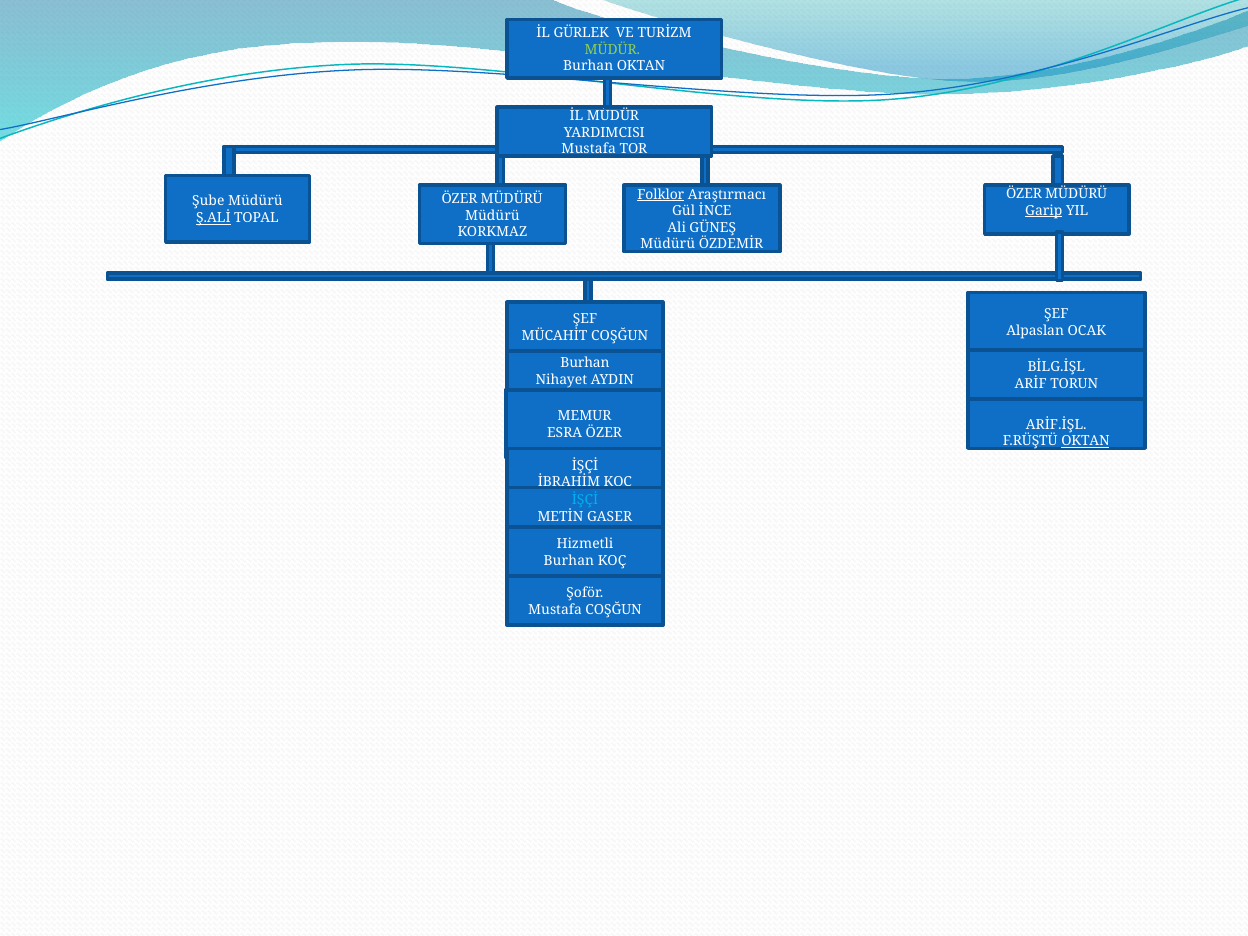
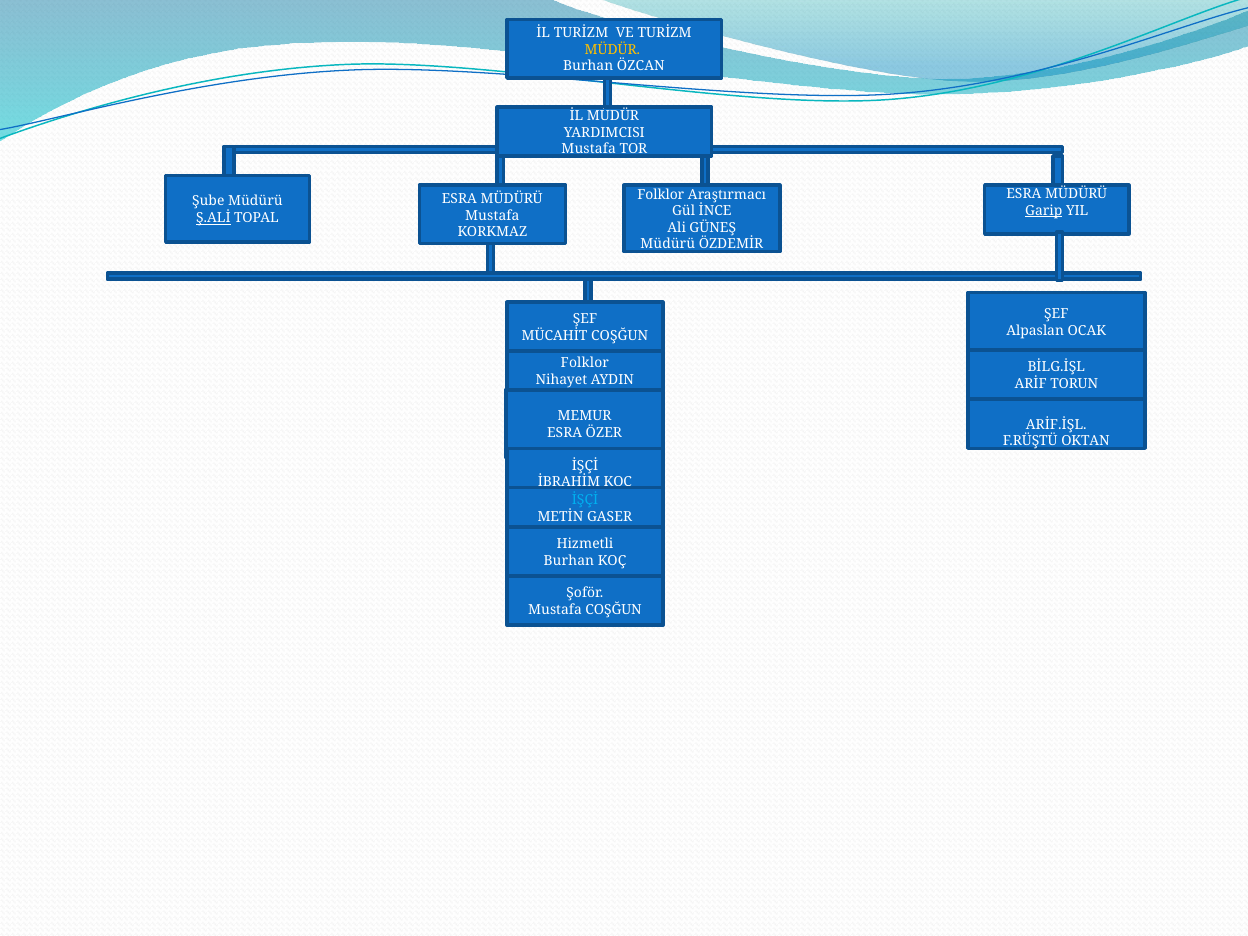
İL GÜRLEK: GÜRLEK -> TURİZM
MÜDÜR at (612, 50) colour: light green -> yellow
Burhan OKTAN: OKTAN -> ÖZCAN
ÖZER at (1024, 194): ÖZER -> ESRA
Folklor at (661, 195) underline: present -> none
ÖZER at (459, 199): ÖZER -> ESRA
Müdürü at (492, 215): Müdürü -> Mustafa
Burhan at (585, 363): Burhan -> Folklor
OKTAN at (1085, 441) underline: present -> none
